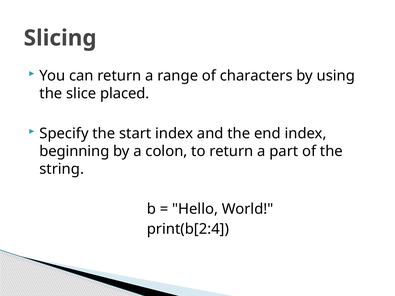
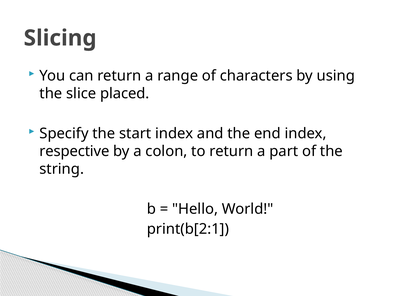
beginning: beginning -> respective
print(b[2:4: print(b[2:4 -> print(b[2:1
